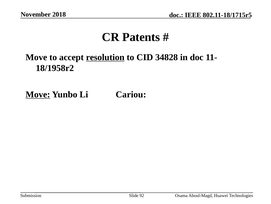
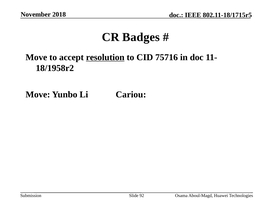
Patents: Patents -> Badges
34828: 34828 -> 75716
Move at (38, 94) underline: present -> none
